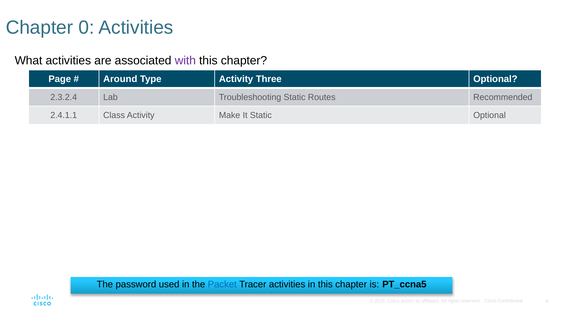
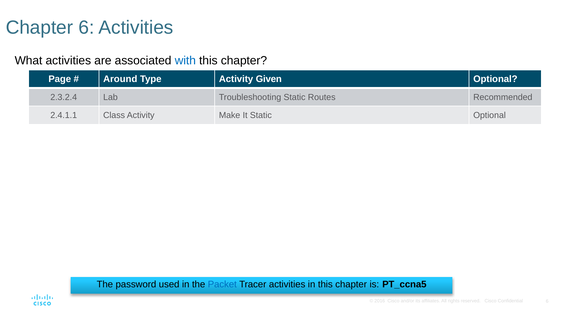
Chapter 0: 0 -> 6
with colour: purple -> blue
Three: Three -> Given
